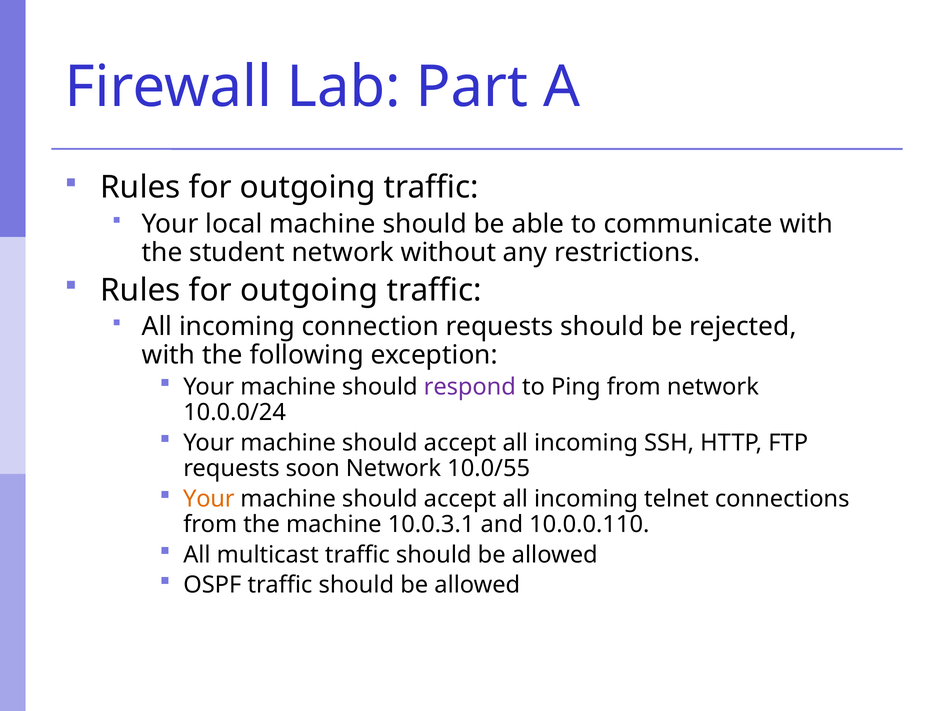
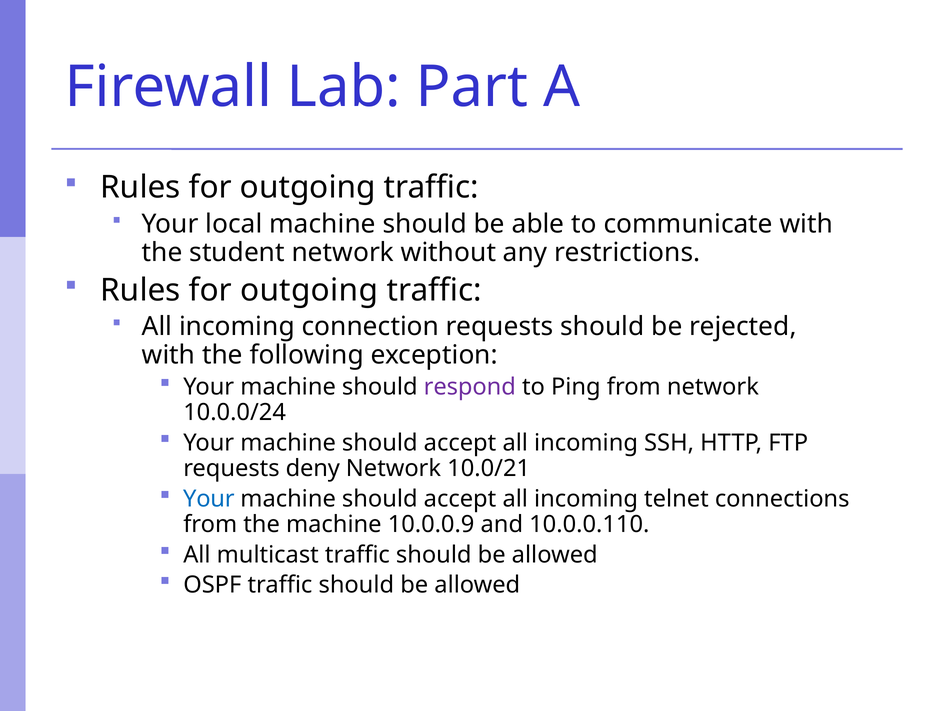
soon: soon -> deny
10.0/55: 10.0/55 -> 10.0/21
Your at (209, 499) colour: orange -> blue
10.0.3.1: 10.0.3.1 -> 10.0.0.9
